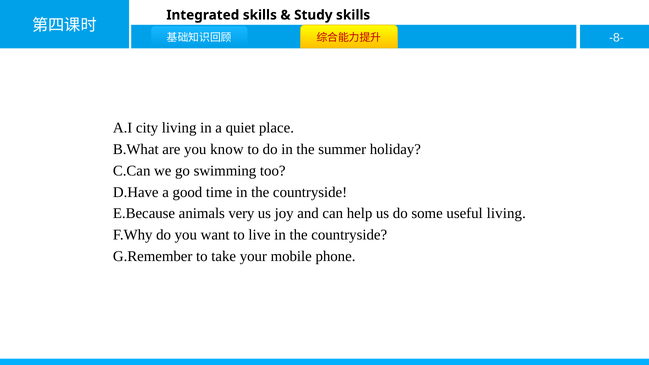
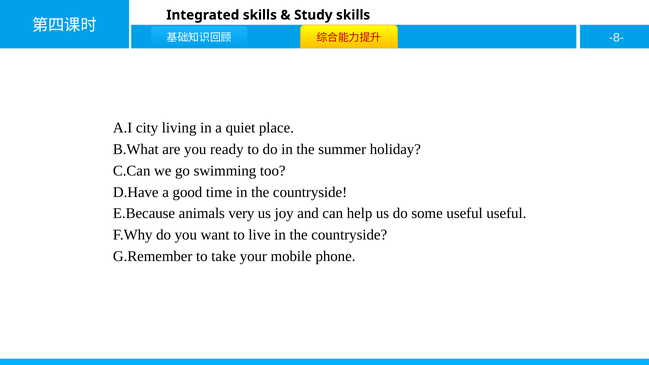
know: know -> ready
useful living: living -> useful
